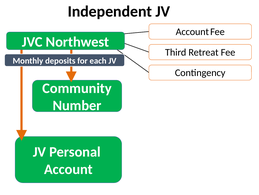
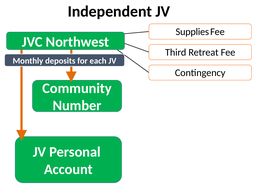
Account at (192, 32): Account -> Supplies
